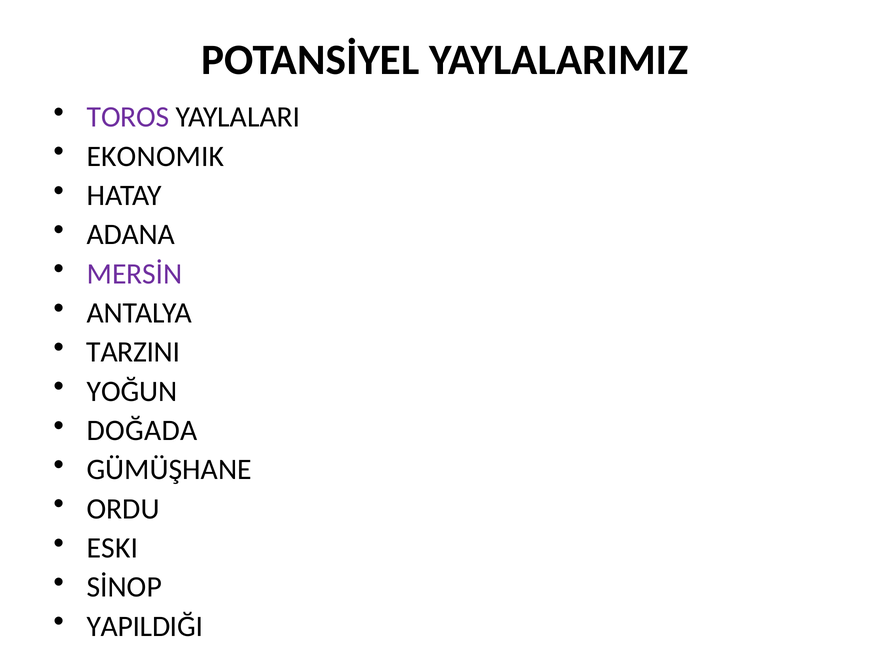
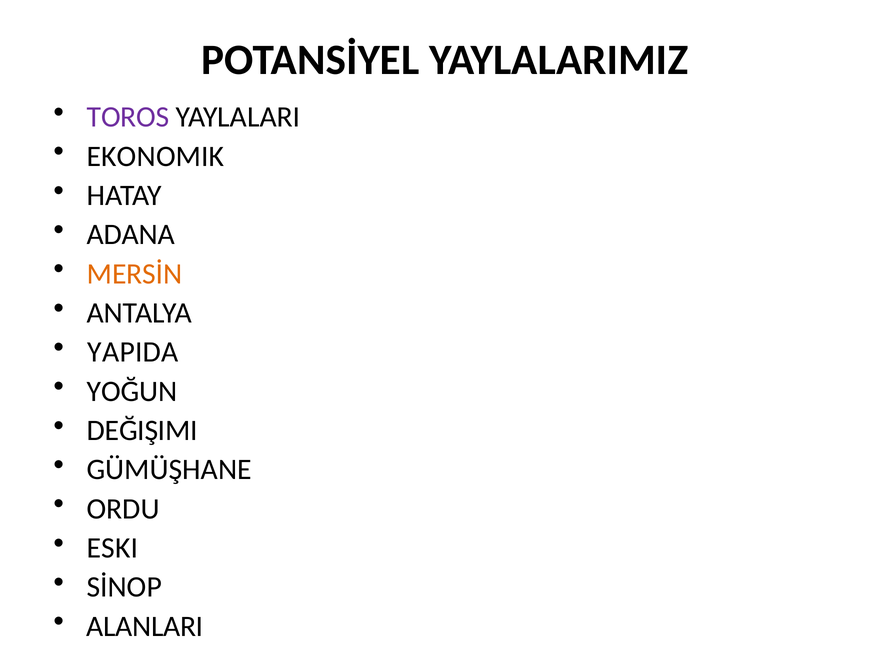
MERSİN colour: purple -> orange
TARZINI: TARZINI -> YAPIDA
DOĞADA: DOĞADA -> DEĞIŞIMI
YAPILDIĞI: YAPILDIĞI -> ALANLARI
